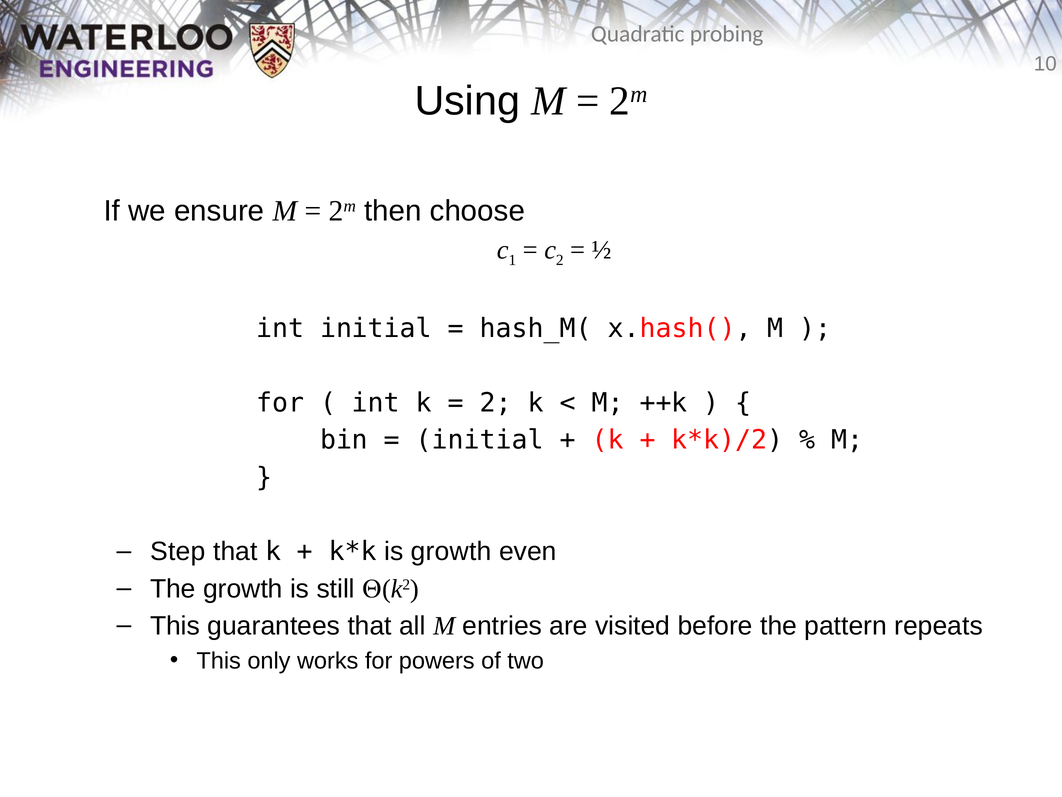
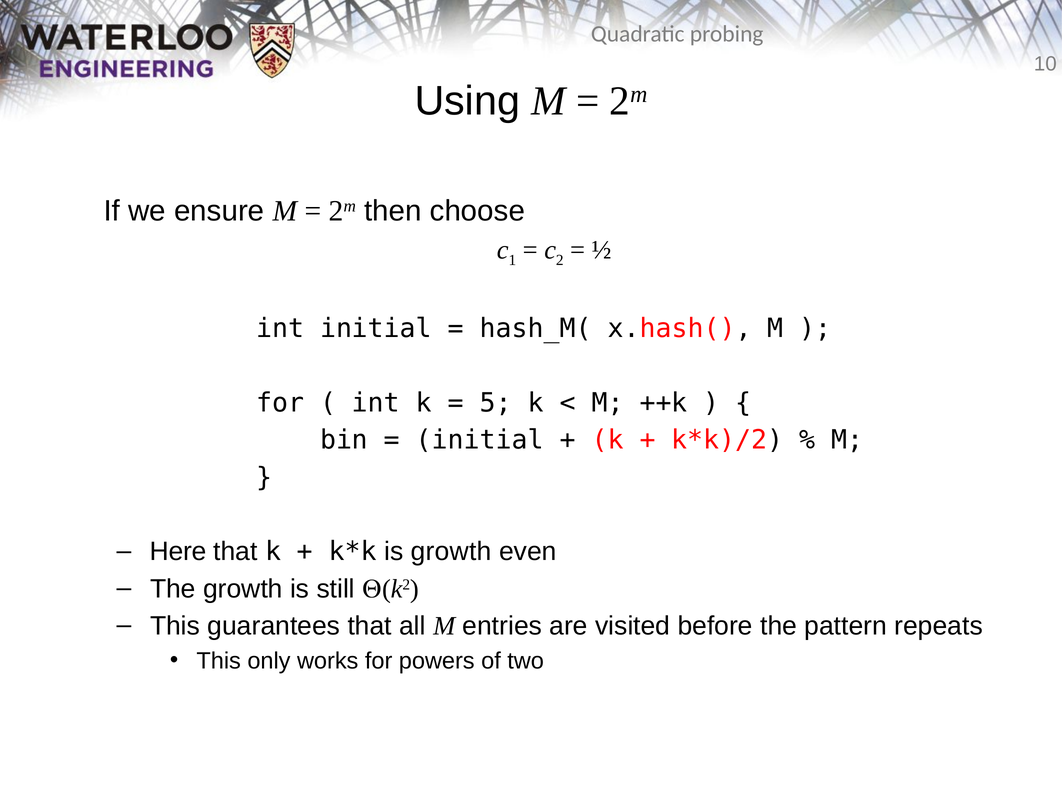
2 at (496, 403): 2 -> 5
Step: Step -> Here
